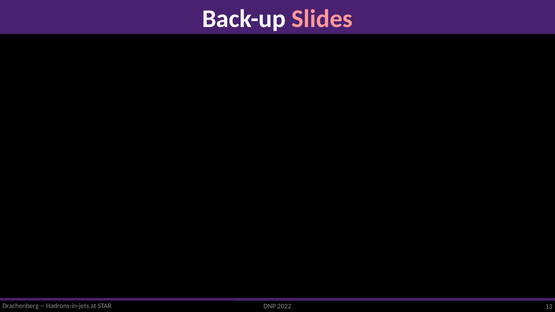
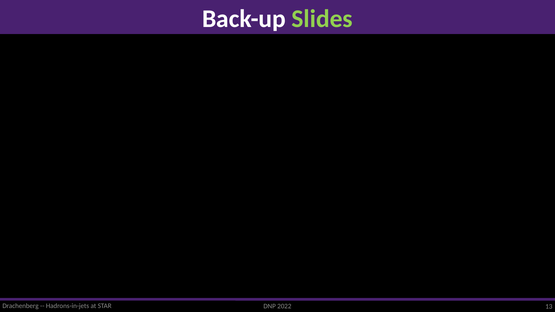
Slides colour: pink -> light green
